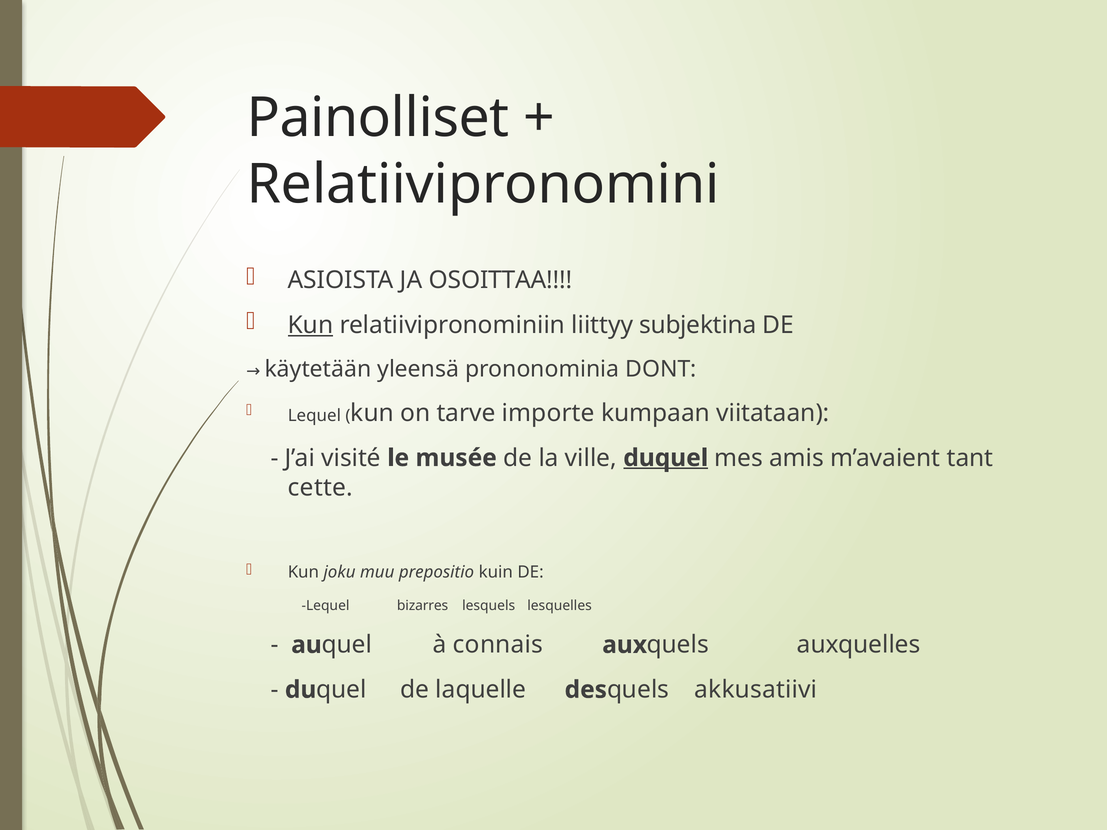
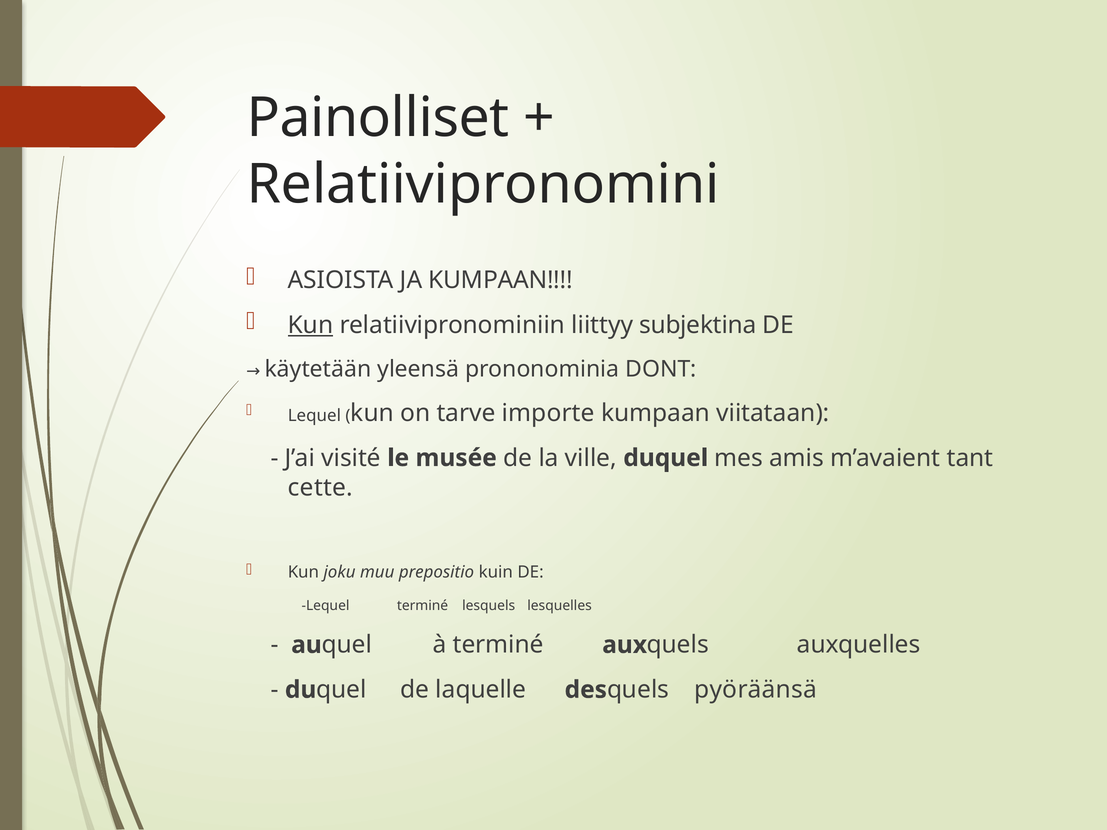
JA OSOITTAA: OSOITTAA -> KUMPAAN
duquel at (666, 458) underline: present -> none
Lequel bizarres: bizarres -> terminé
à connais: connais -> terminé
akkusatiivi: akkusatiivi -> pyöräänsä
